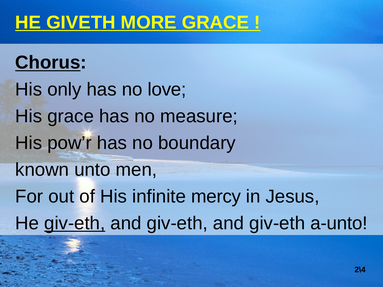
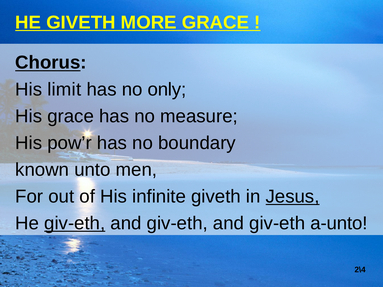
only: only -> limit
love: love -> only
infinite mercy: mercy -> giveth
Jesus underline: none -> present
